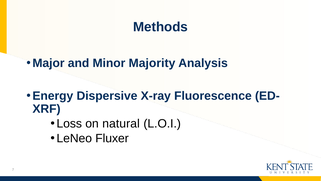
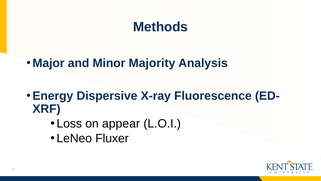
natural: natural -> appear
